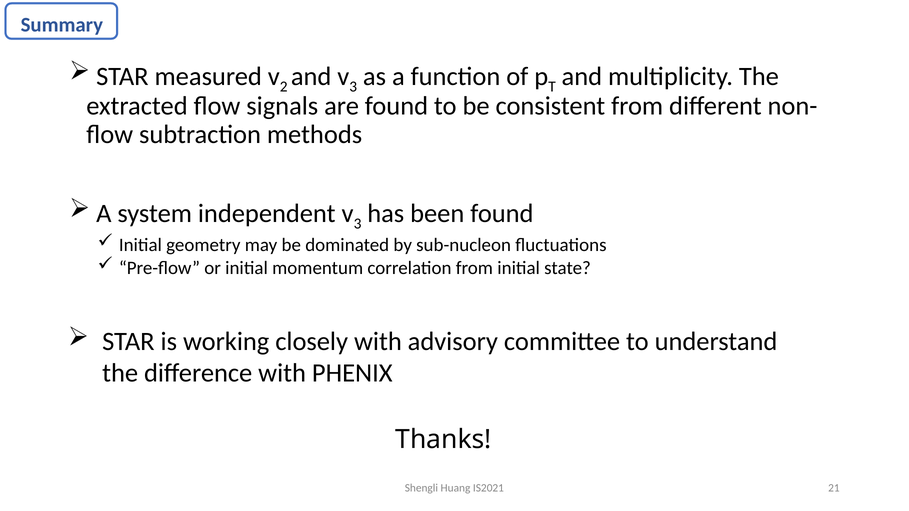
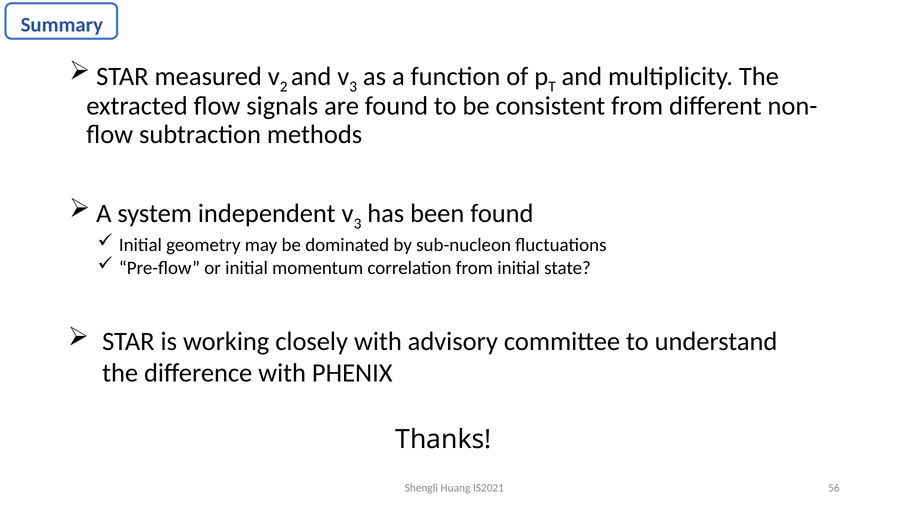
21: 21 -> 56
